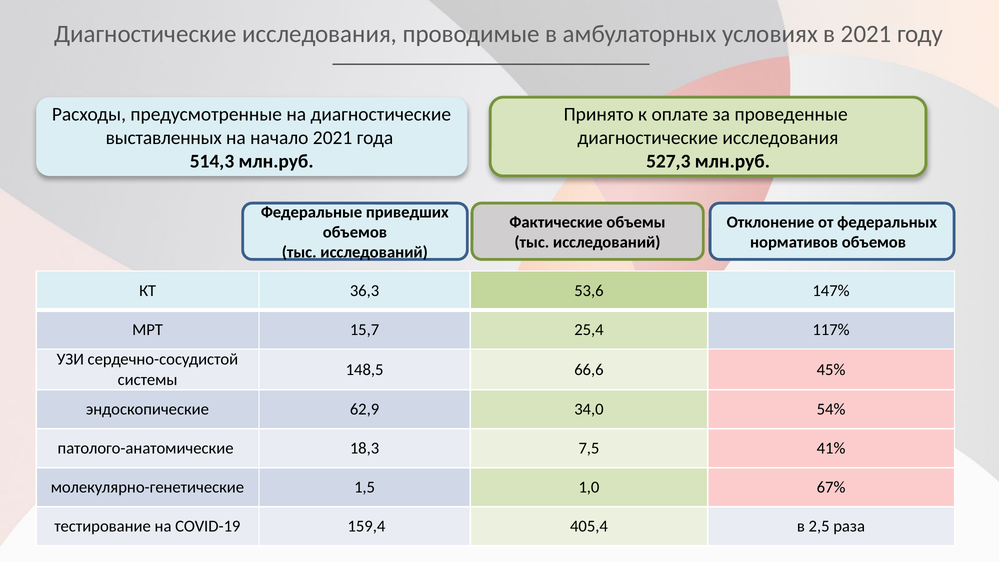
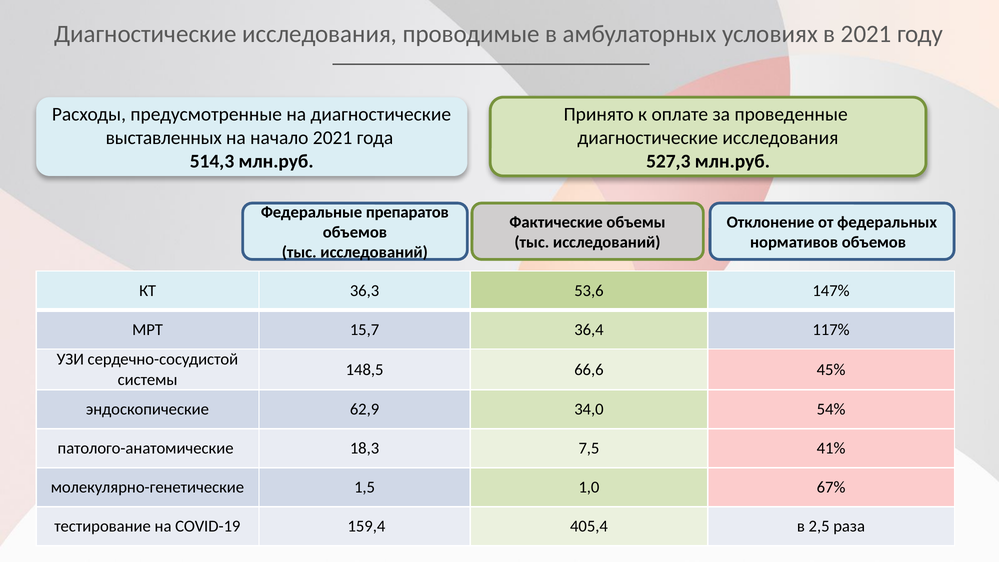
приведших: приведших -> препаратов
25,4: 25,4 -> 36,4
